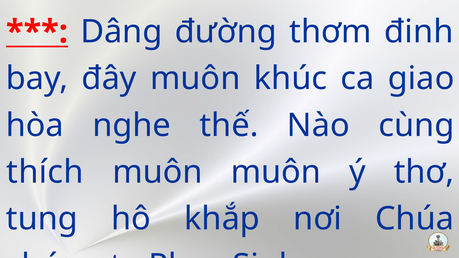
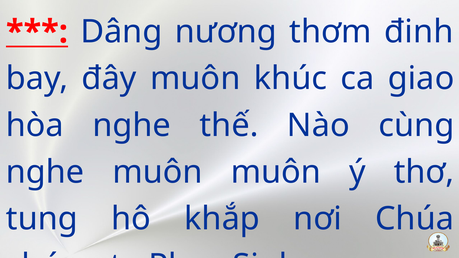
đường: đường -> nương
thích at (45, 172): thích -> nghe
